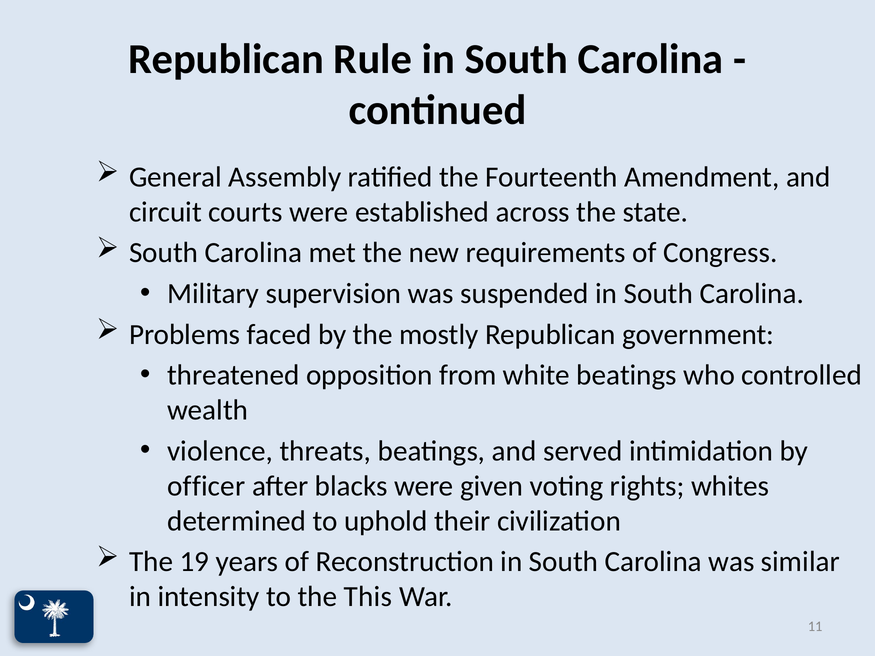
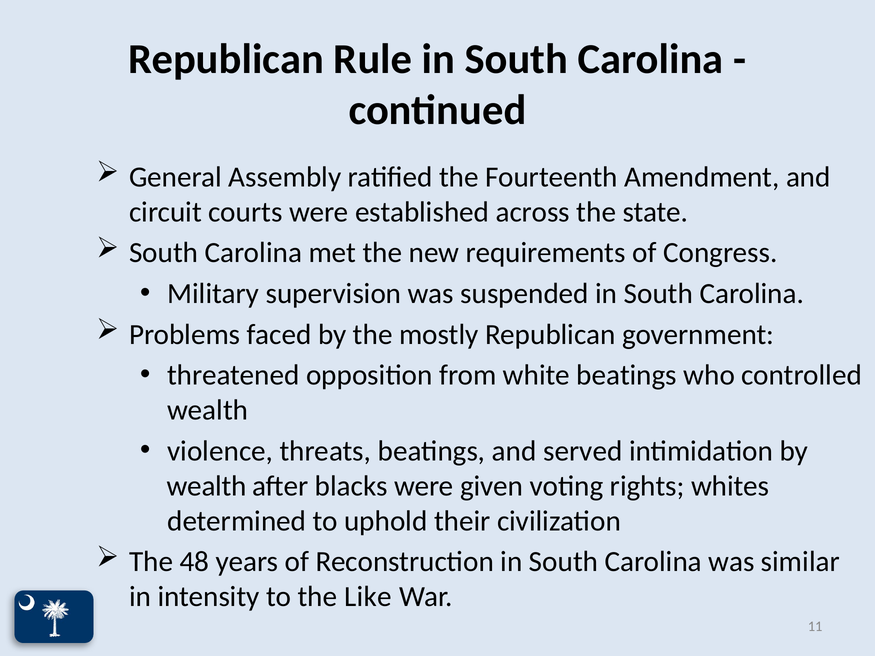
officer at (206, 486): officer -> wealth
19: 19 -> 48
This: This -> Like
